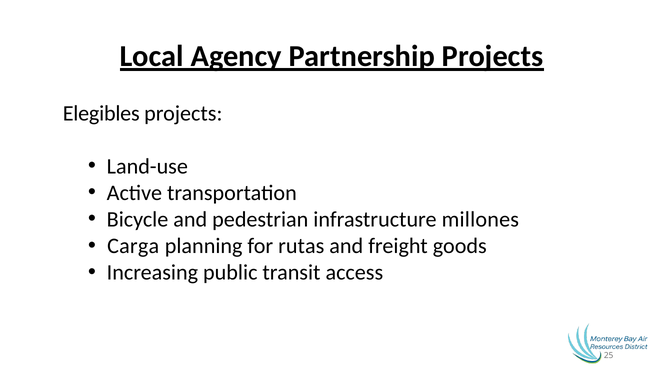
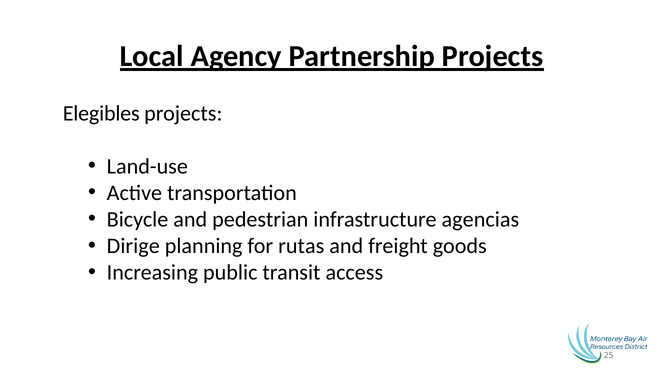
millones: millones -> agencias
Carga: Carga -> Dirige
